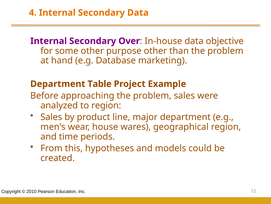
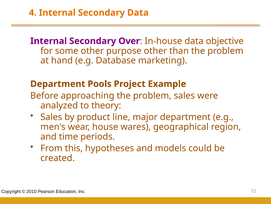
Table: Table -> Pools
to region: region -> theory
